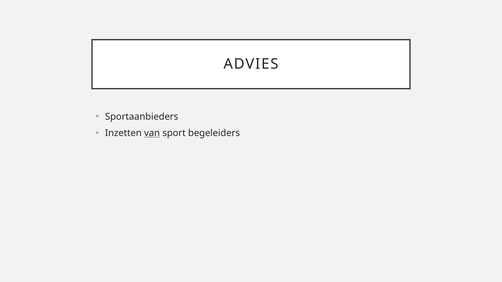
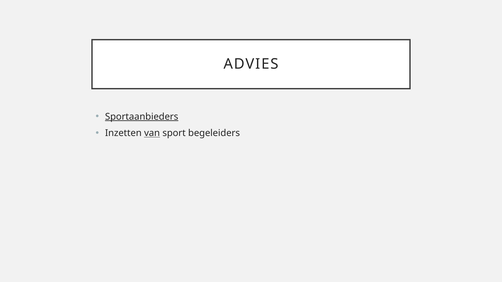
Sportaanbieders underline: none -> present
